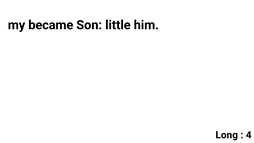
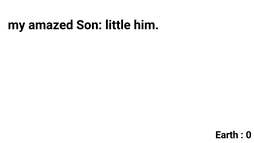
became: became -> amazed
Long: Long -> Earth
4: 4 -> 0
